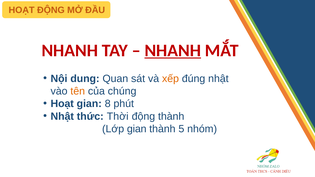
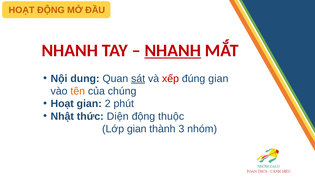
sát underline: none -> present
xếp colour: orange -> red
đúng nhật: nhật -> gian
8: 8 -> 2
Thời: Thời -> Diện
động thành: thành -> thuộc
5: 5 -> 3
